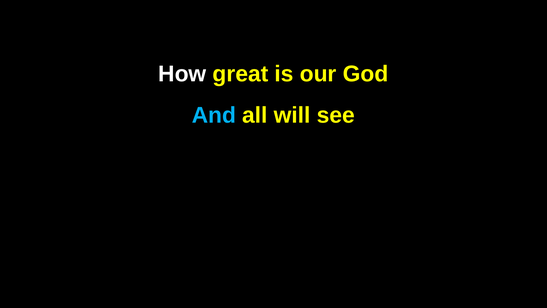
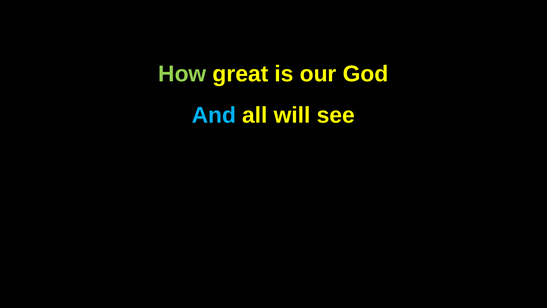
How colour: white -> light green
